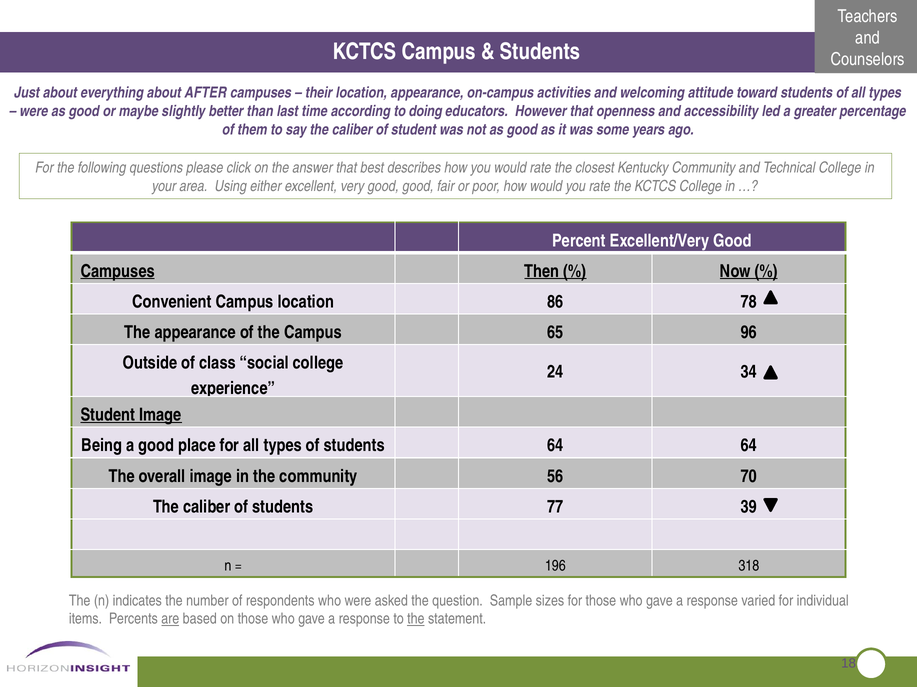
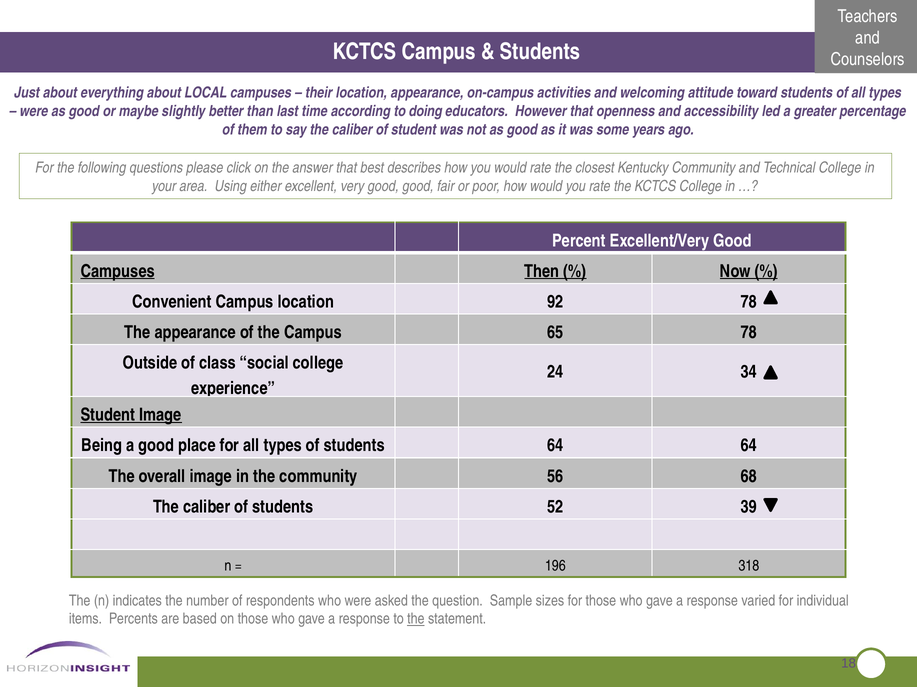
AFTER: AFTER -> LOCAL
86: 86 -> 92
65 96: 96 -> 78
70: 70 -> 68
77: 77 -> 52
are underline: present -> none
